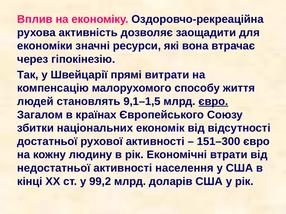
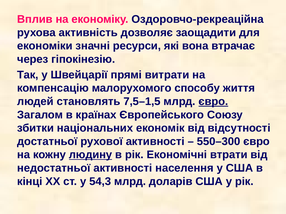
9,1–1,5: 9,1–1,5 -> 7,5–1,5
151–300: 151–300 -> 550–300
людину underline: none -> present
99,2: 99,2 -> 54,3
